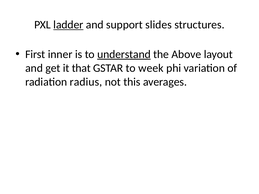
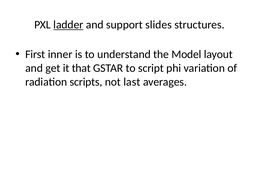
understand underline: present -> none
Above: Above -> Model
week: week -> script
radius: radius -> scripts
this: this -> last
